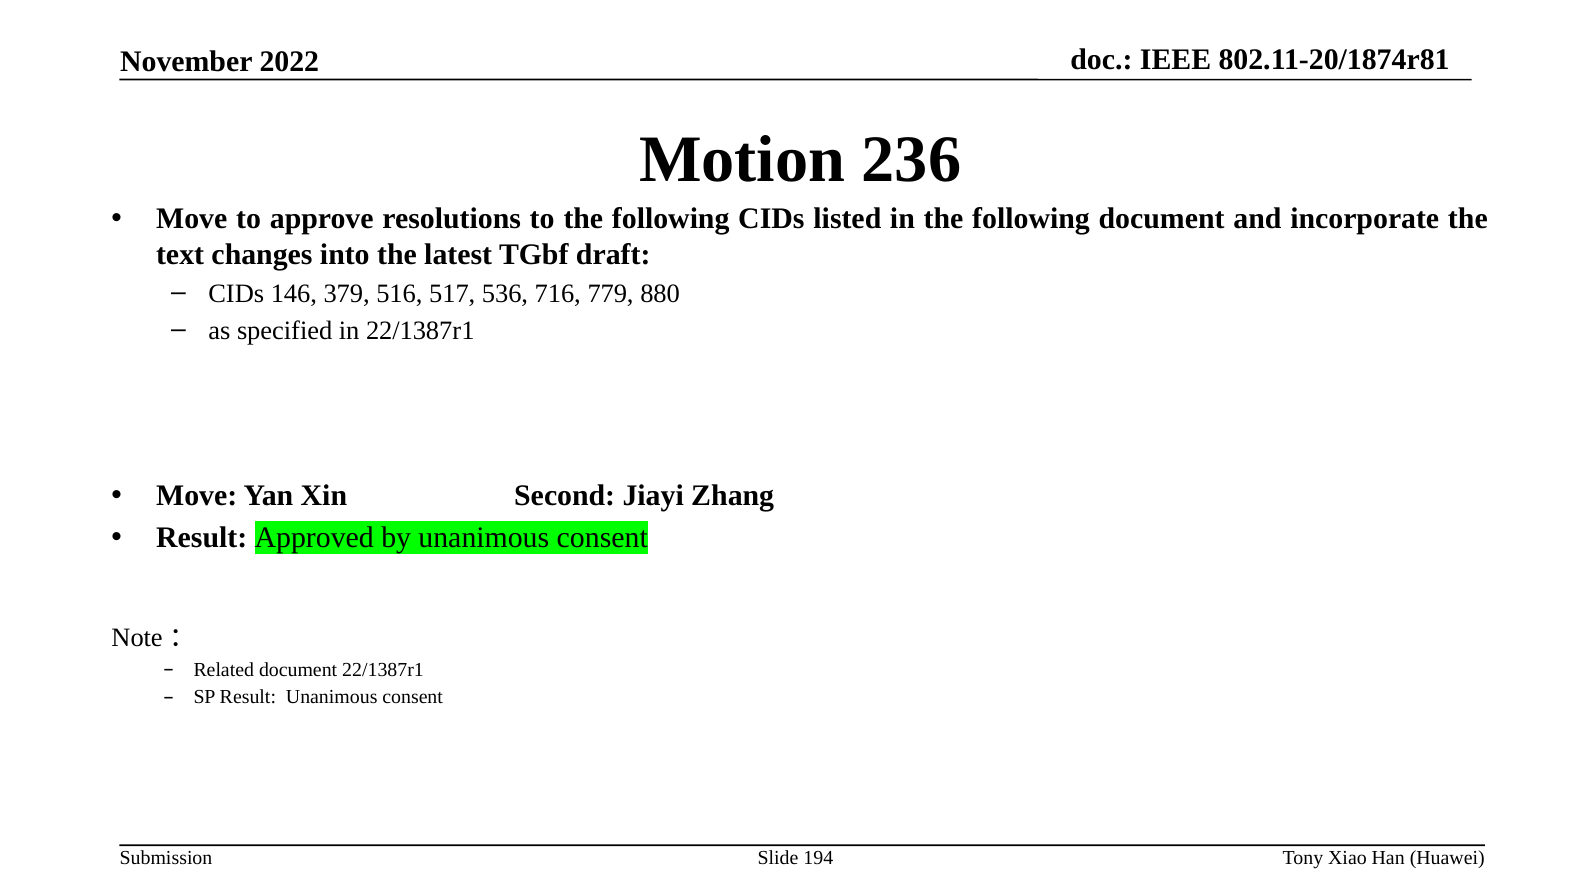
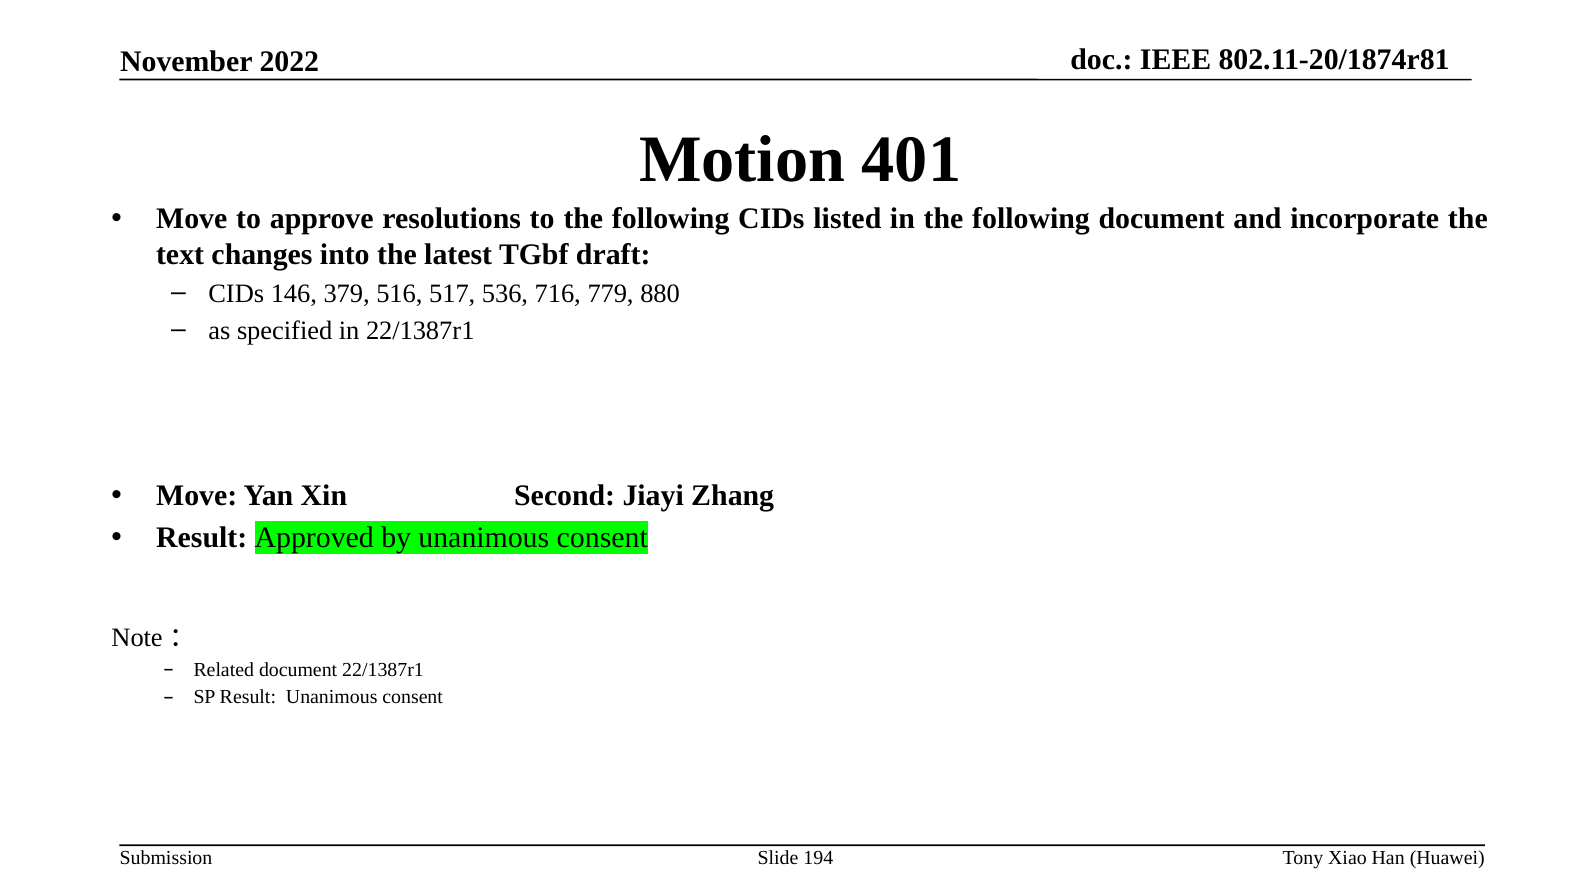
236: 236 -> 401
